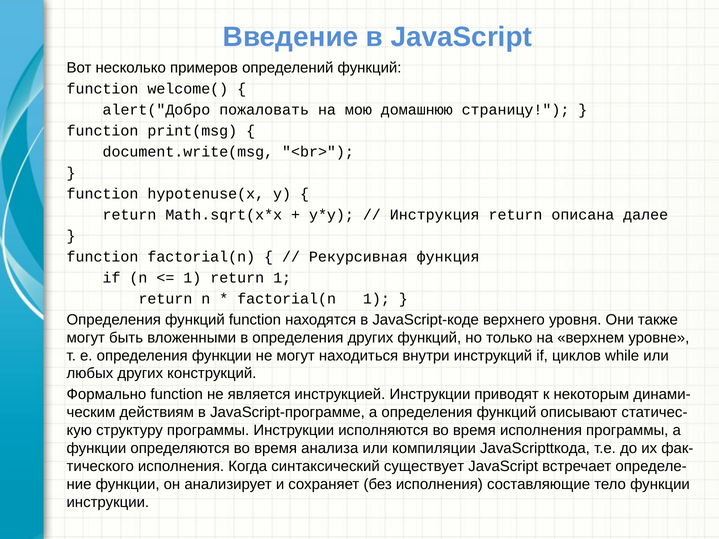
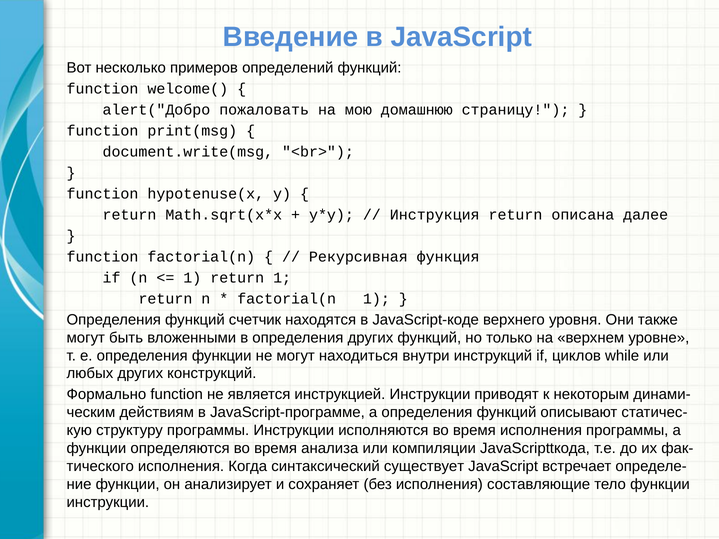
Определения функций function: function -> счетчик
